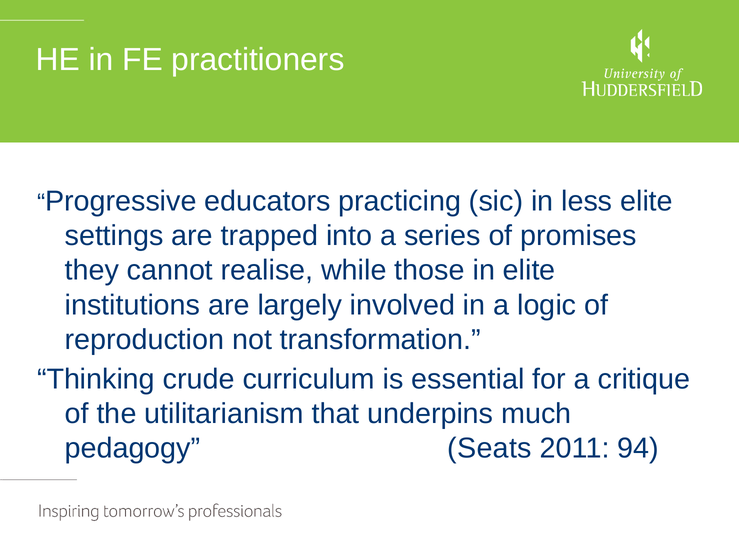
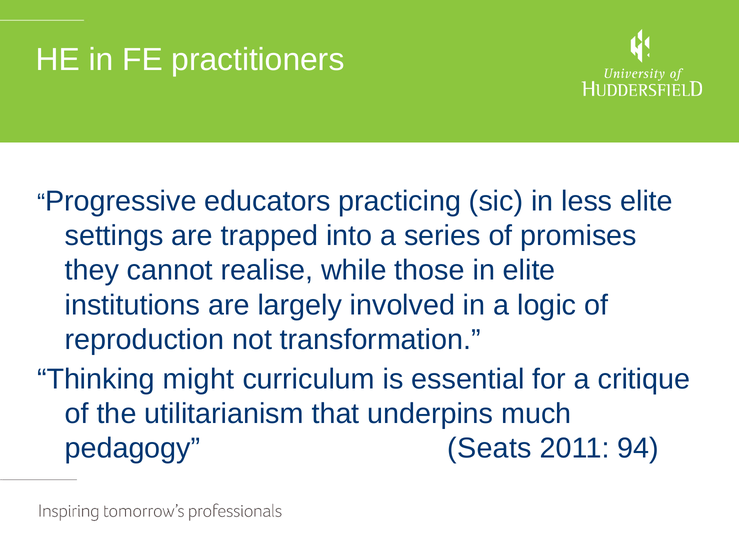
crude: crude -> might
